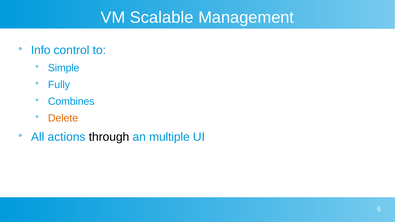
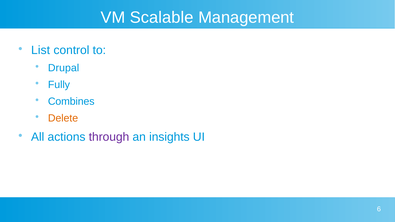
Info: Info -> List
Simple: Simple -> Drupal
through colour: black -> purple
multiple: multiple -> insights
